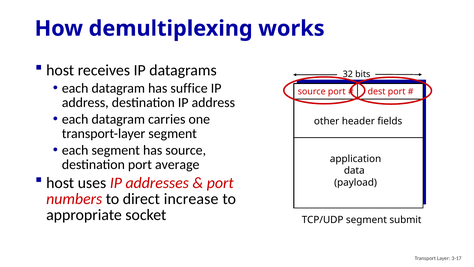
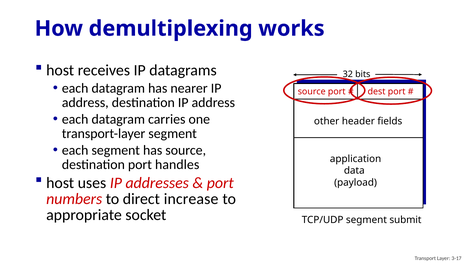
suffice: suffice -> nearer
average: average -> handles
